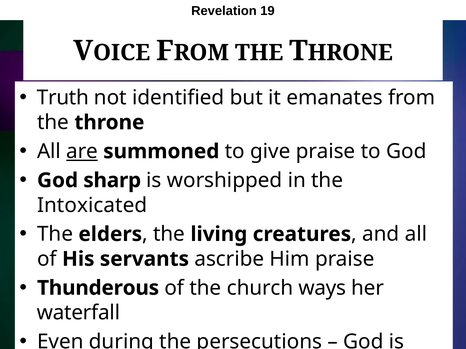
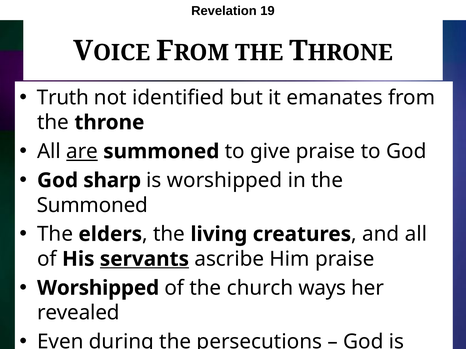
Intoxicated at (92, 205): Intoxicated -> Summoned
servants underline: none -> present
Thunderous at (98, 288): Thunderous -> Worshipped
waterfall: waterfall -> revealed
